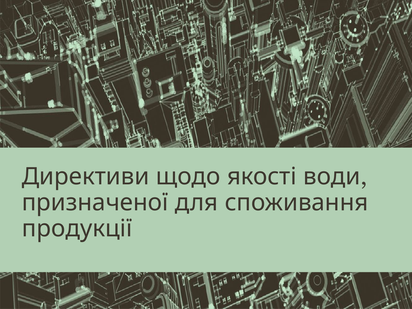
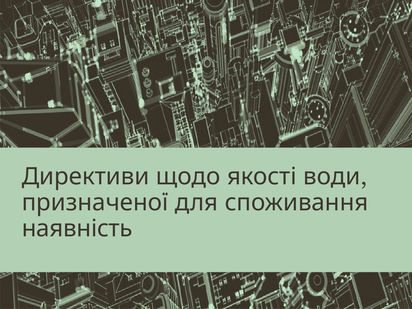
продукції: продукції -> наявність
